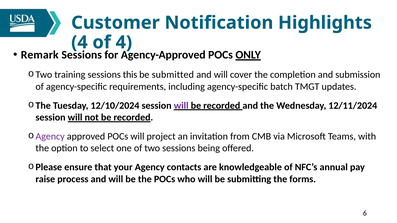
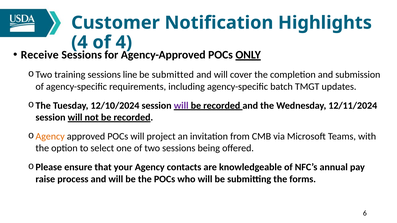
Remark: Remark -> Receive
this: this -> line
Agency at (50, 137) colour: purple -> orange
